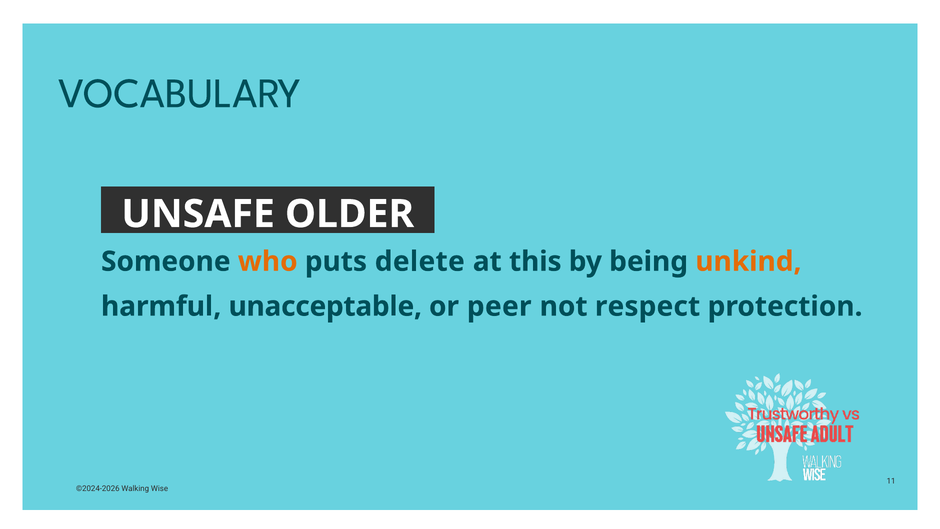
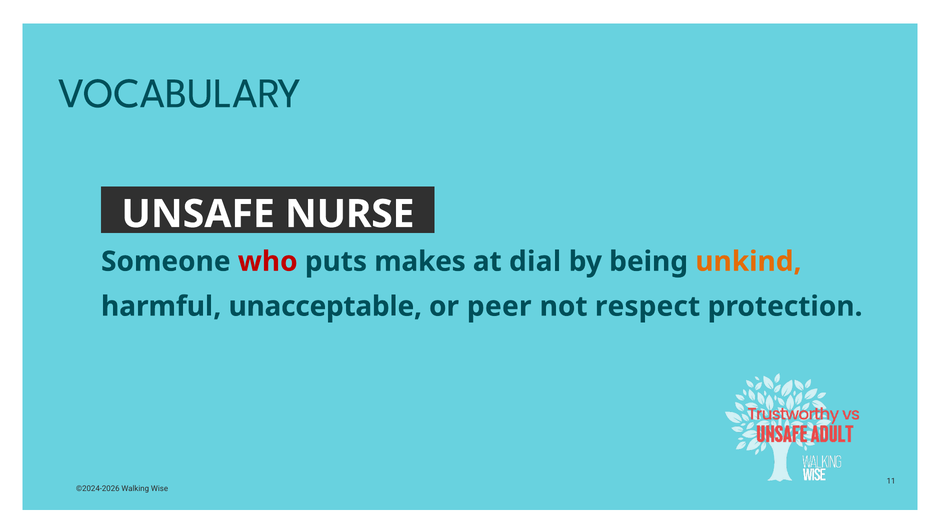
OLDER: OLDER -> NURSE
who colour: orange -> red
delete: delete -> makes
this: this -> dial
